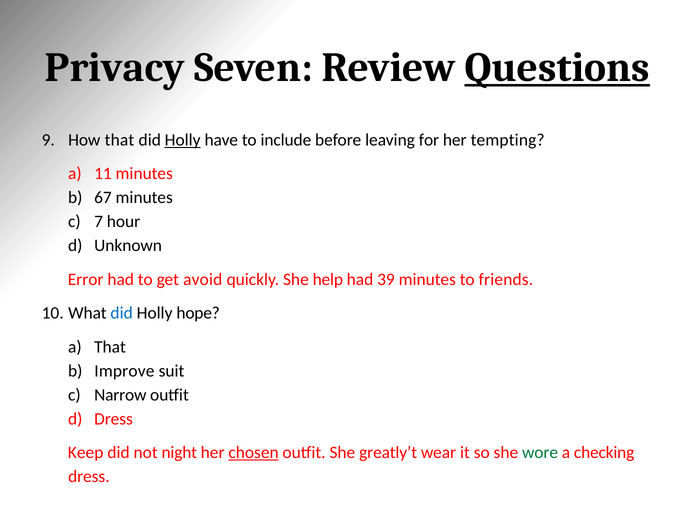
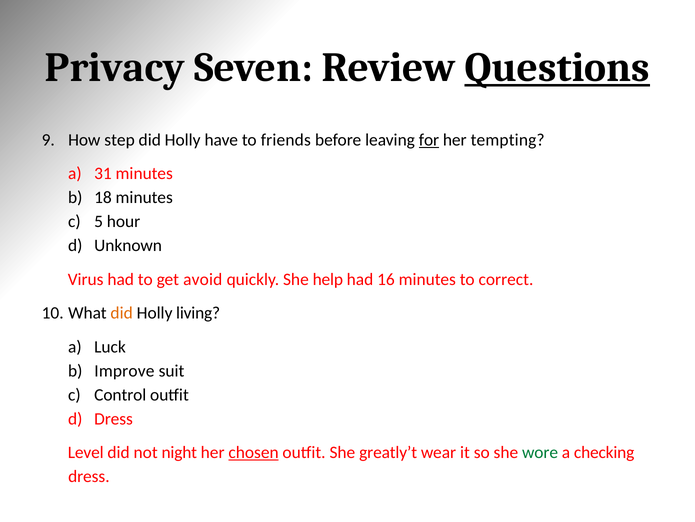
How that: that -> step
Holly at (183, 140) underline: present -> none
include: include -> friends
for underline: none -> present
11: 11 -> 31
67: 67 -> 18
7: 7 -> 5
Error: Error -> Virus
39: 39 -> 16
friends: friends -> correct
did at (122, 313) colour: blue -> orange
hope: hope -> living
a That: That -> Luck
Narrow: Narrow -> Control
Keep: Keep -> Level
